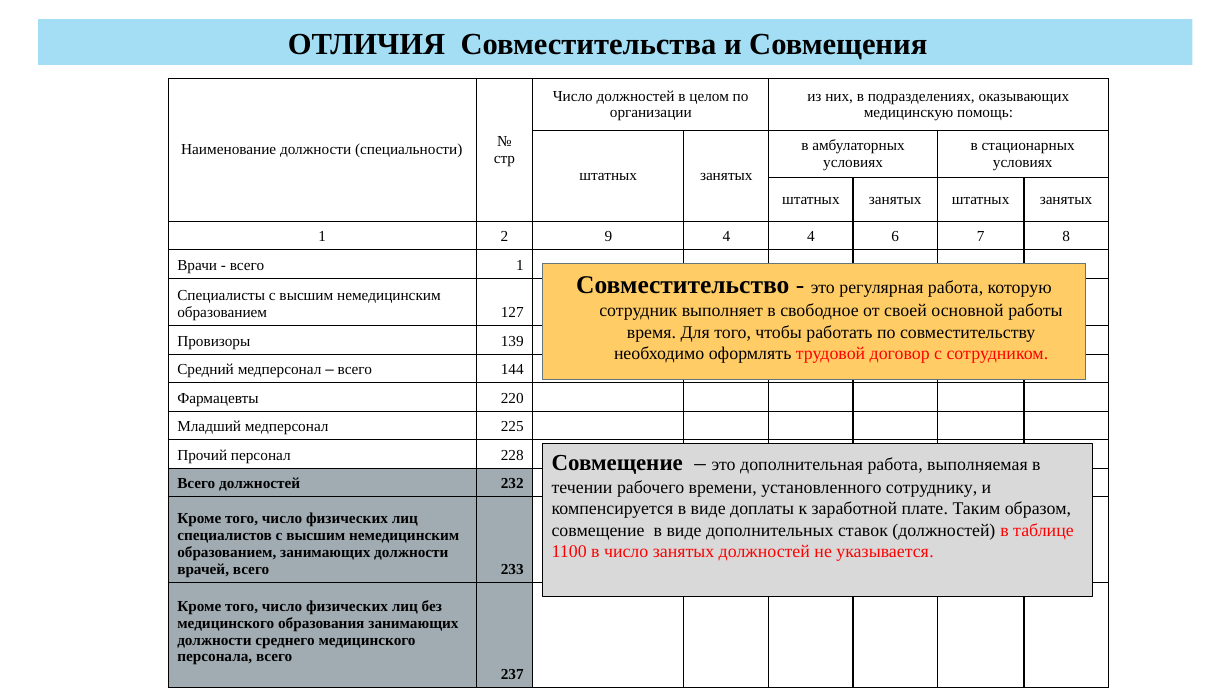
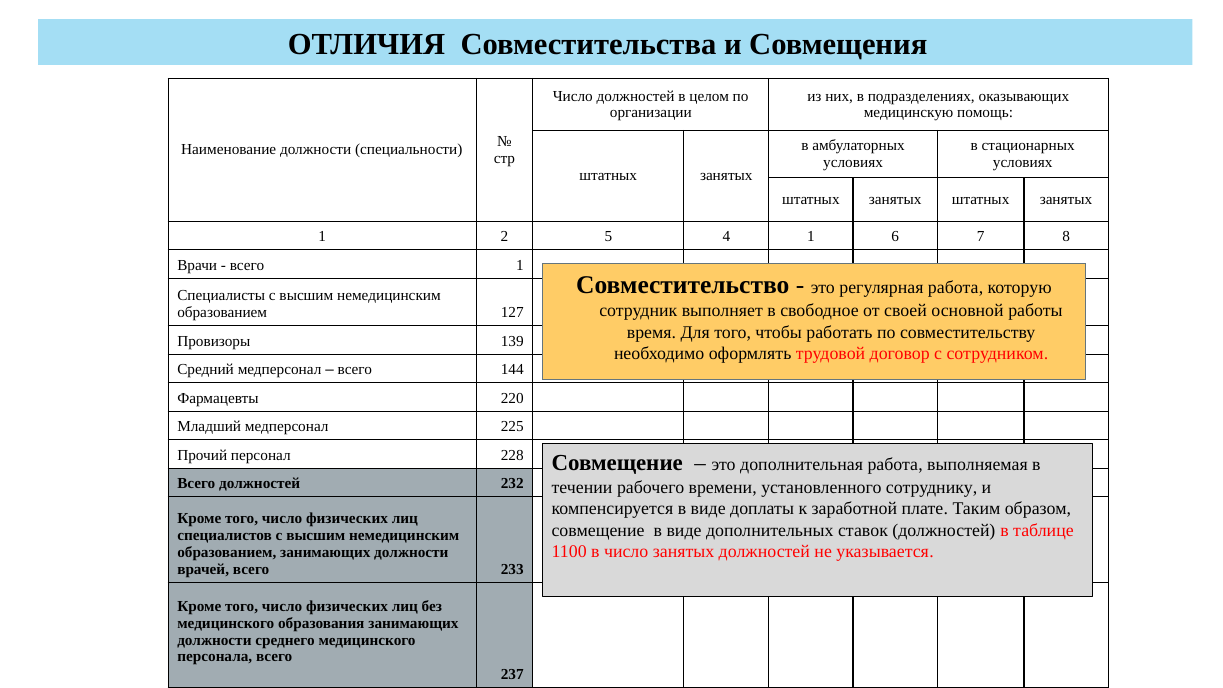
9: 9 -> 5
4 4: 4 -> 1
